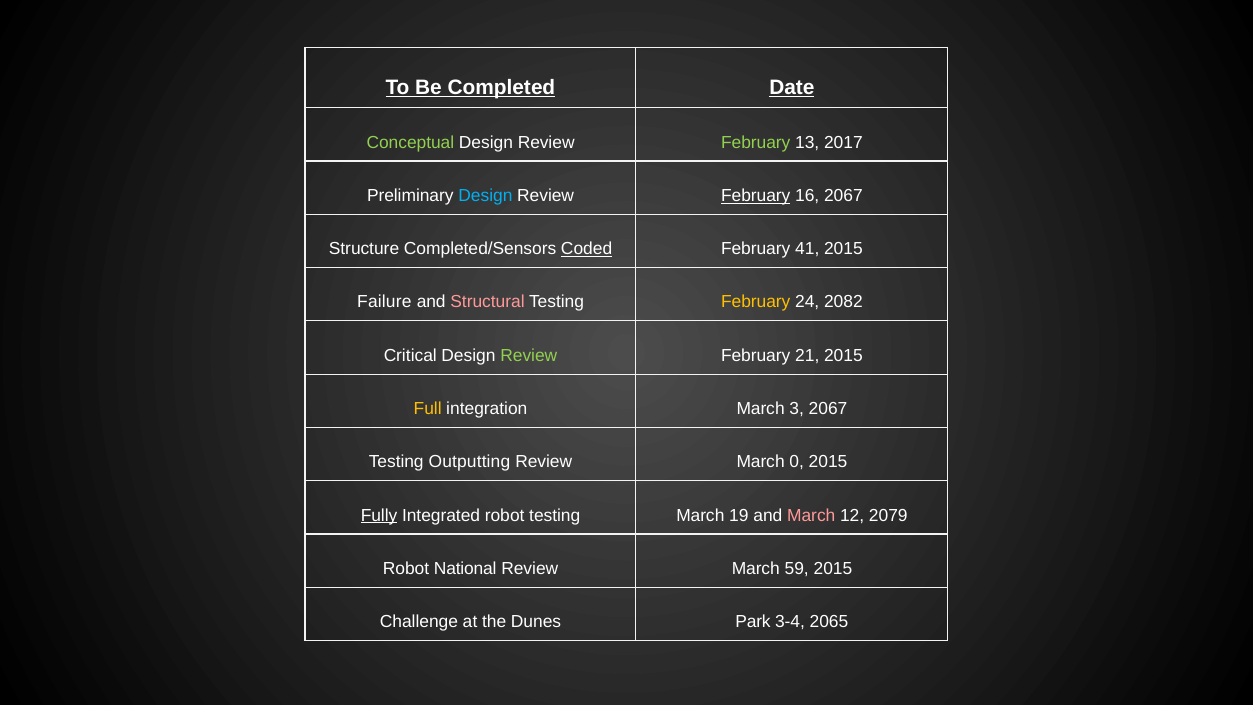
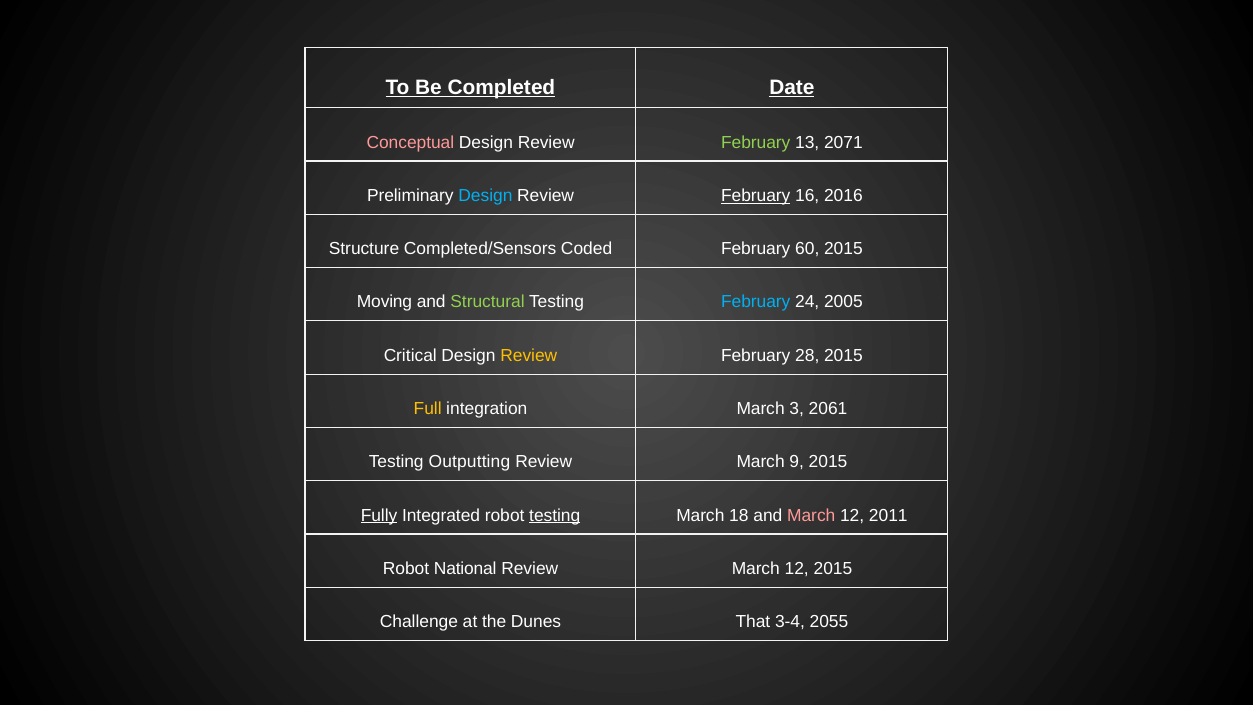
Conceptual colour: light green -> pink
2017: 2017 -> 2071
16 2067: 2067 -> 2016
Coded underline: present -> none
41: 41 -> 60
Failure: Failure -> Moving
Structural colour: pink -> light green
February at (756, 302) colour: yellow -> light blue
2082: 2082 -> 2005
Review at (529, 355) colour: light green -> yellow
21: 21 -> 28
3 2067: 2067 -> 2061
0: 0 -> 9
testing at (555, 515) underline: none -> present
19: 19 -> 18
2079: 2079 -> 2011
Review March 59: 59 -> 12
Park: Park -> That
2065: 2065 -> 2055
